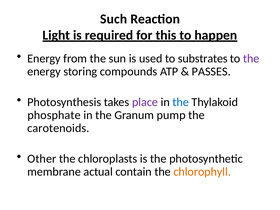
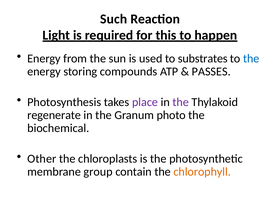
the at (251, 58) colour: purple -> blue
the at (181, 102) colour: blue -> purple
phosphate: phosphate -> regenerate
pump: pump -> photo
carotenoids: carotenoids -> biochemical
actual: actual -> group
